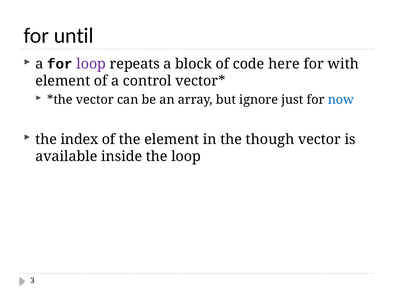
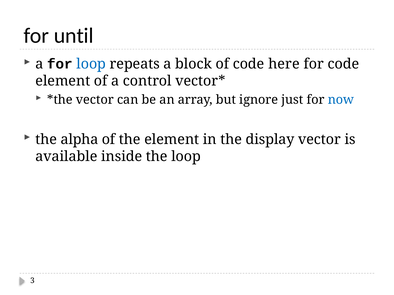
loop at (91, 64) colour: purple -> blue
for with: with -> code
index: index -> alpha
though: though -> display
